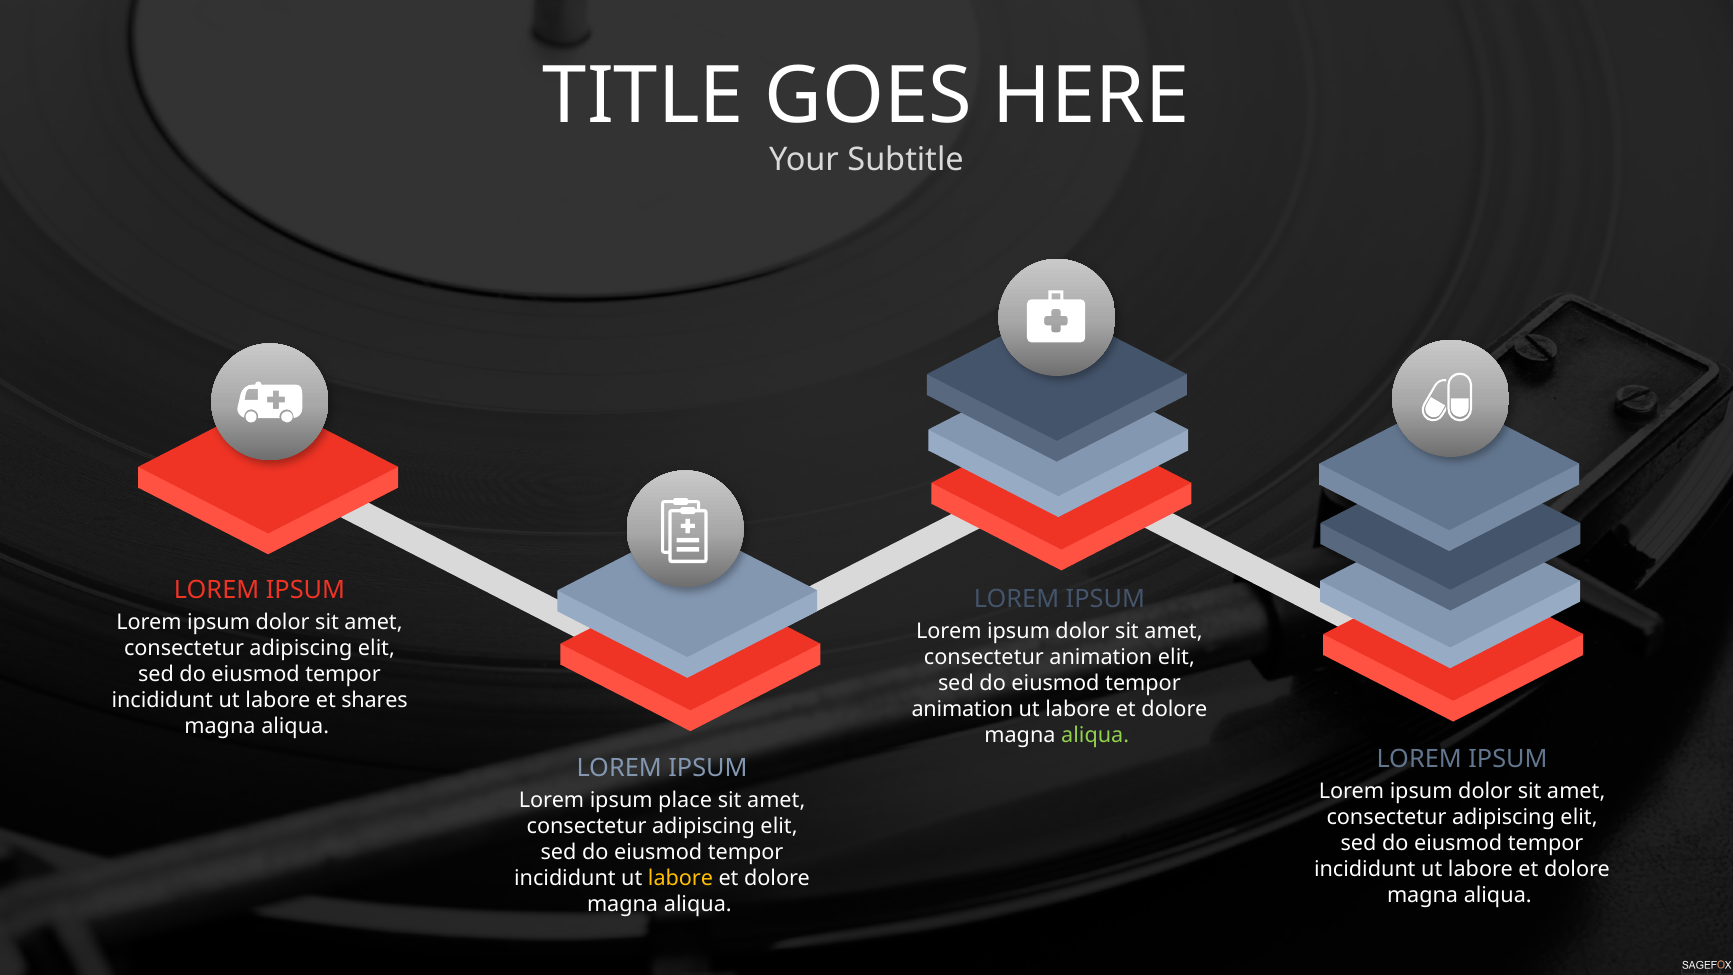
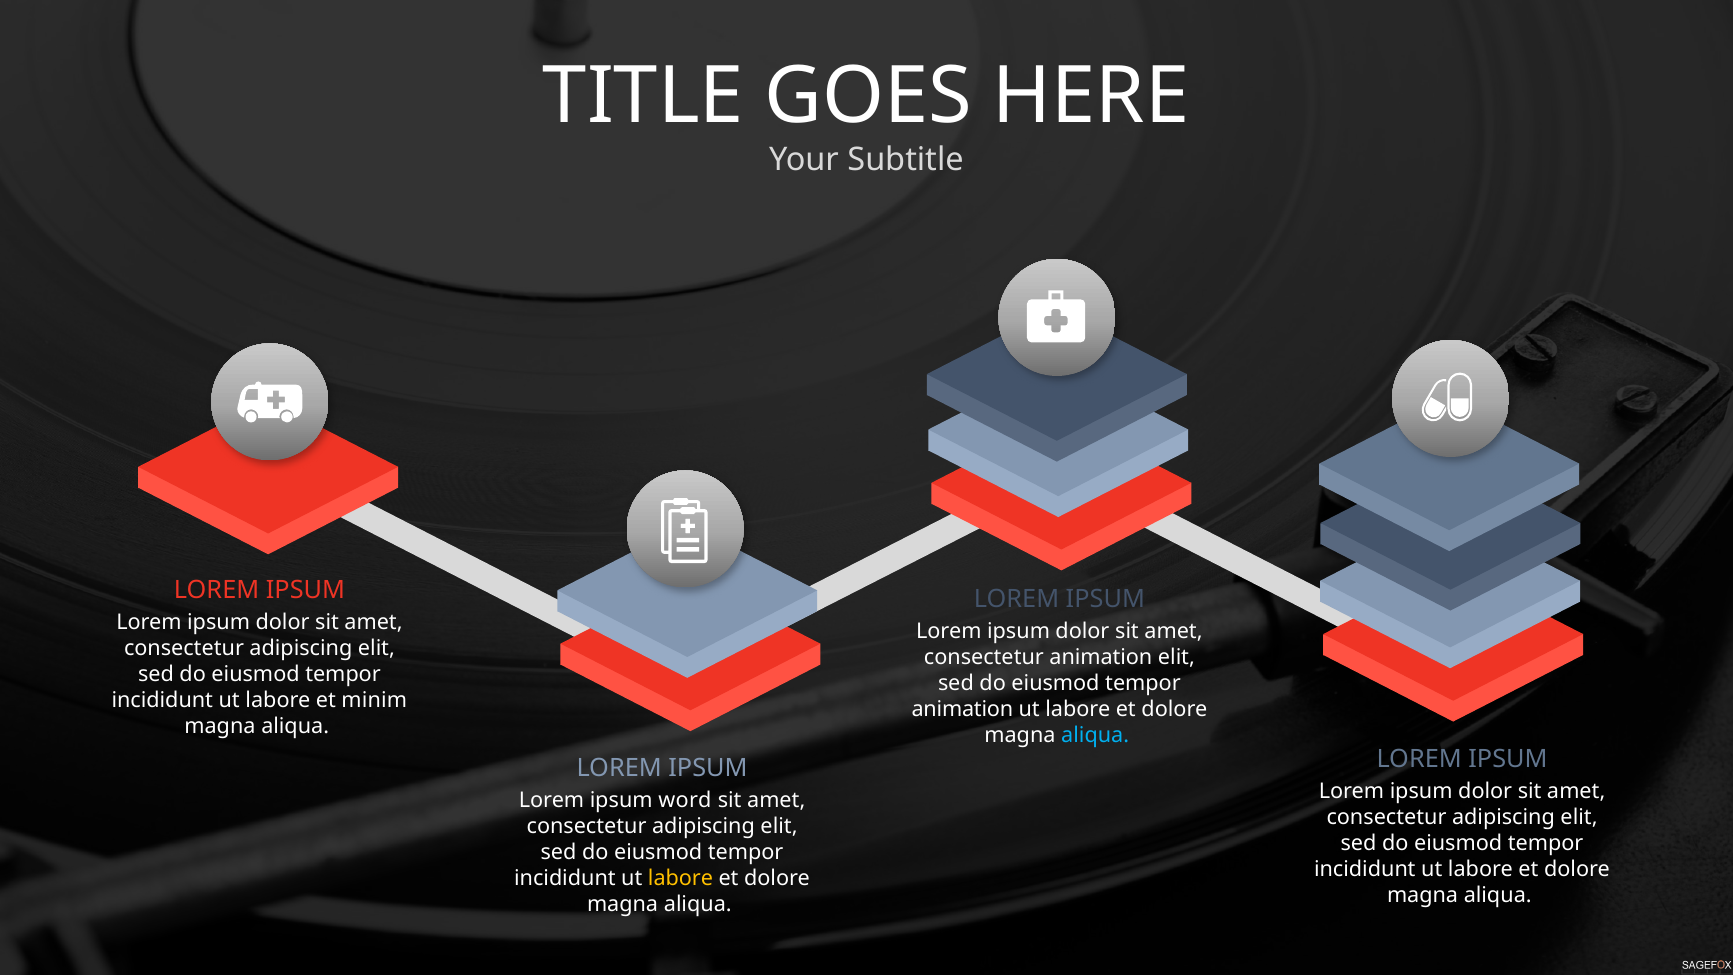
shares: shares -> minim
aliqua at (1095, 736) colour: light green -> light blue
place: place -> word
